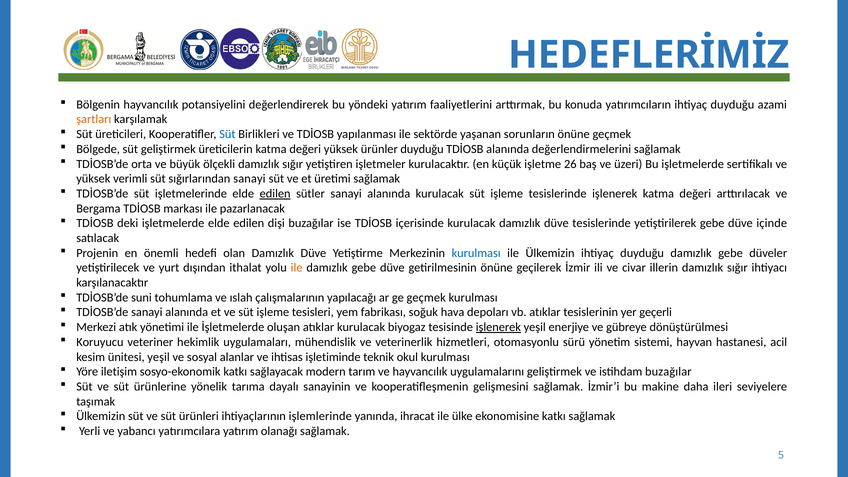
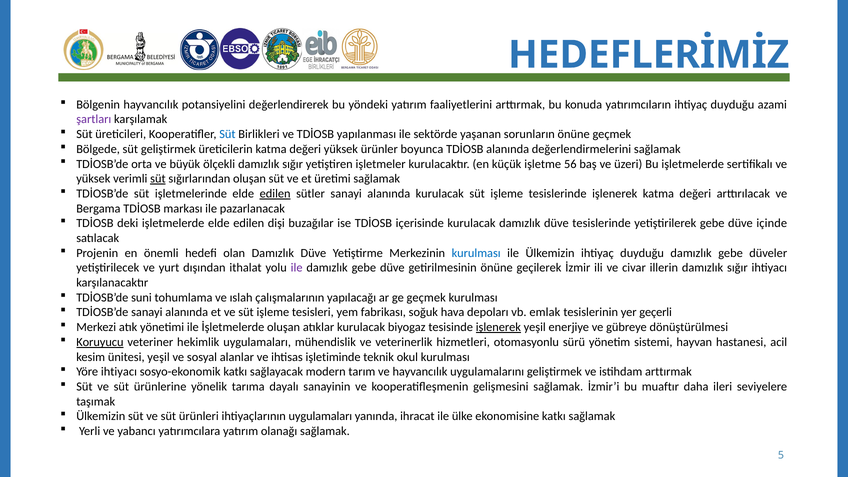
şartları colour: orange -> purple
ürünler duyduğu: duyduğu -> boyunca
26: 26 -> 56
süt at (158, 179) underline: none -> present
sığırlarından sanayi: sanayi -> oluşan
ile at (297, 268) colour: orange -> purple
vb atıklar: atıklar -> emlak
Koruyucu underline: none -> present
Yöre iletişim: iletişim -> ihtiyacı
istihdam buzağılar: buzağılar -> arttırmak
makine: makine -> muaftır
ihtiyaçlarının işlemlerinde: işlemlerinde -> uygulamaları
